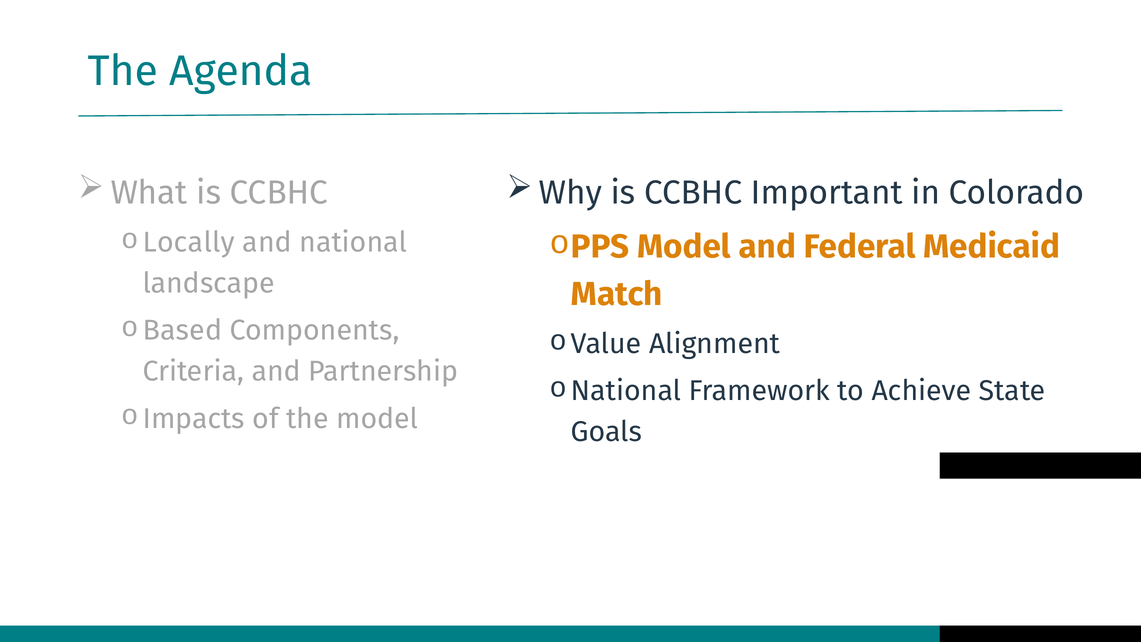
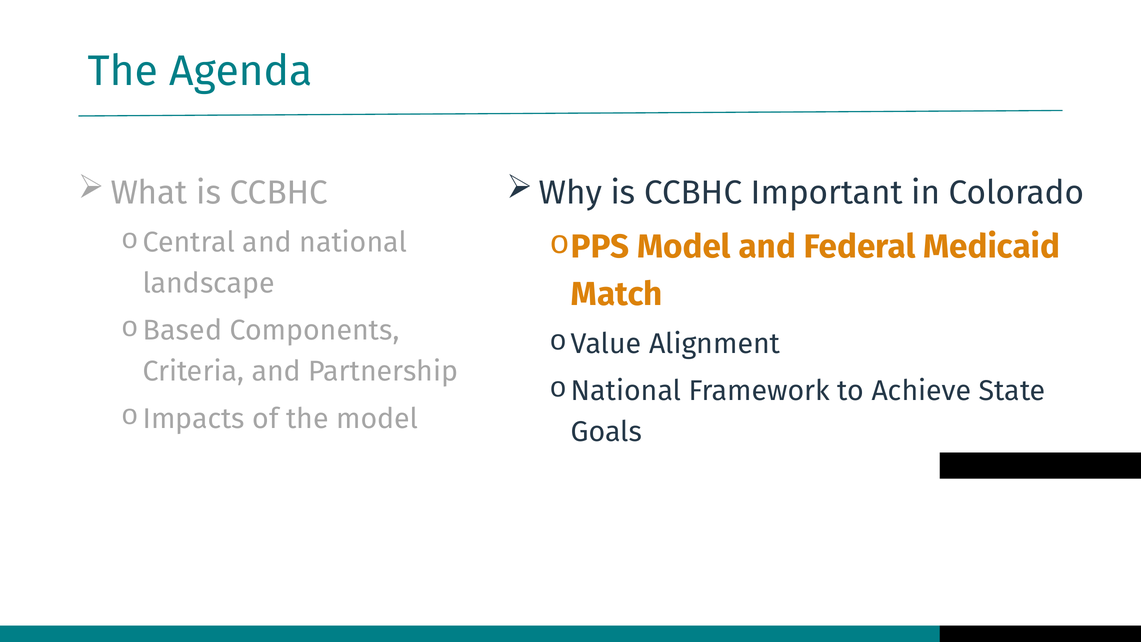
Locally: Locally -> Central
